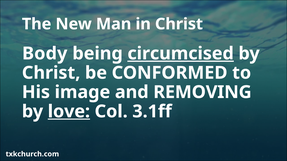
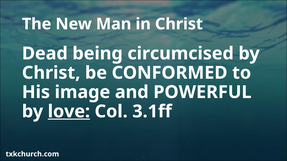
Body: Body -> Dead
circumcised underline: present -> none
REMOVING: REMOVING -> POWERFUL
